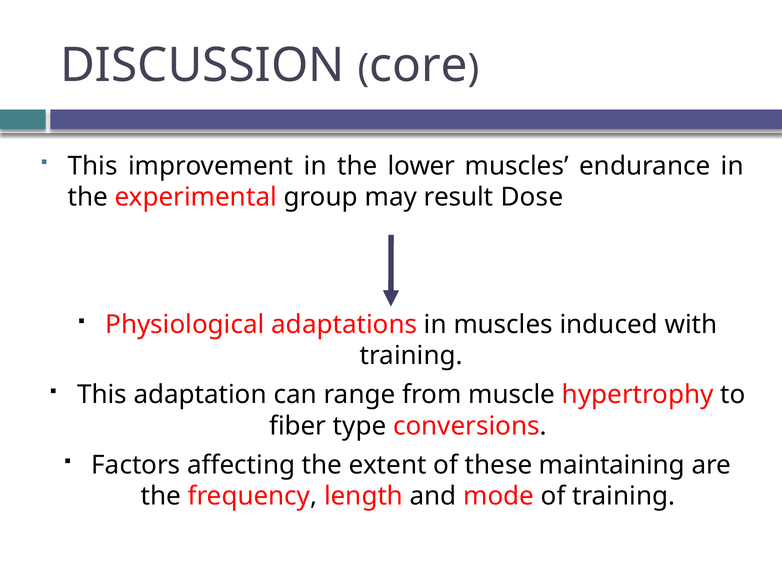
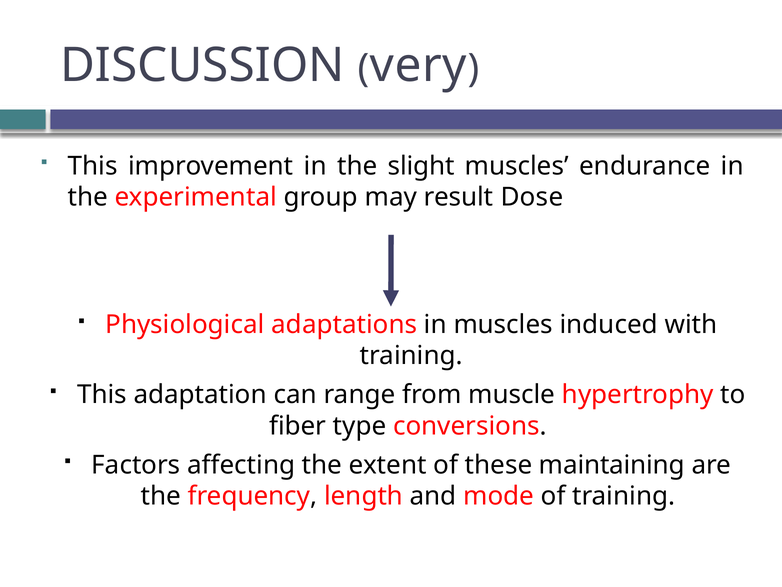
core: core -> very
lower: lower -> slight
